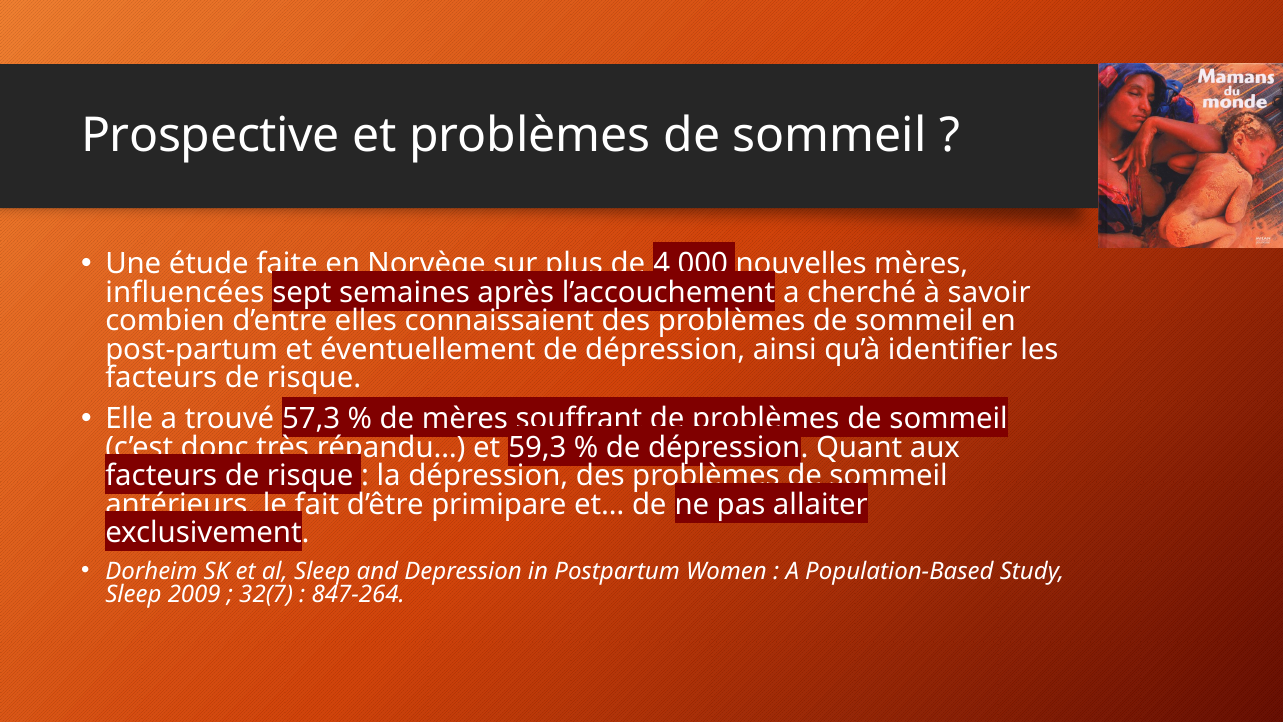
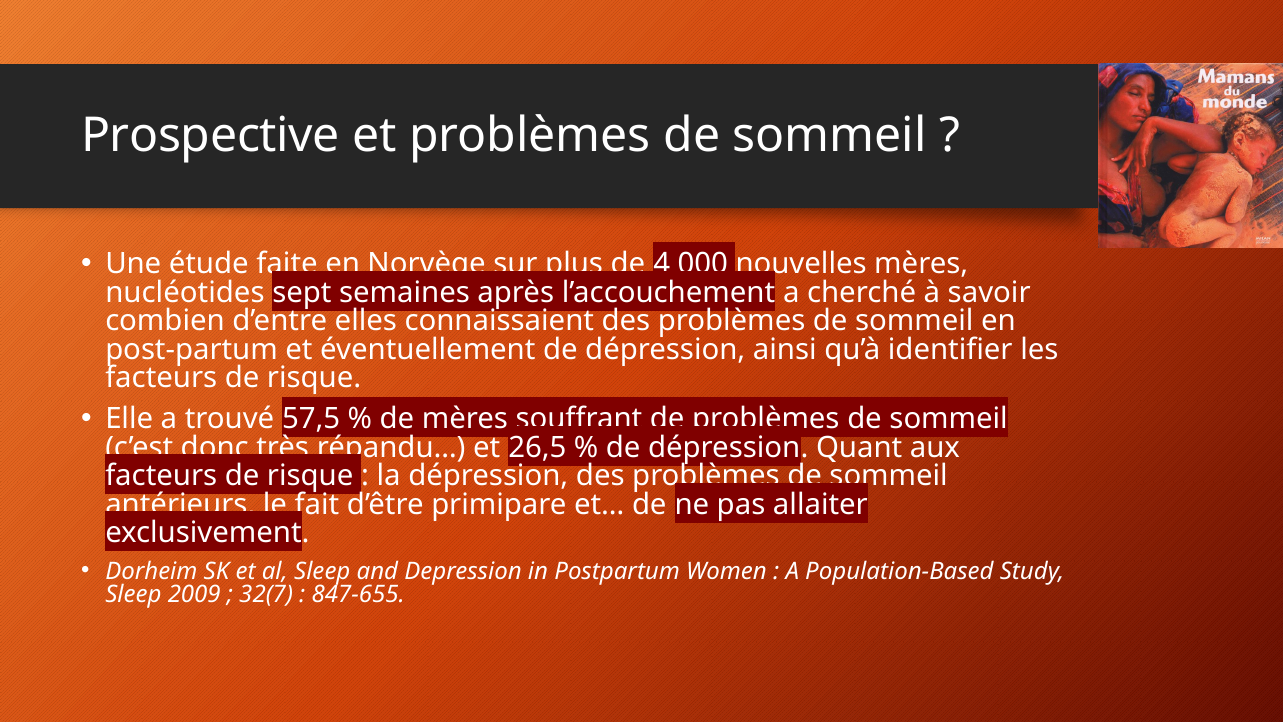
influencées: influencées -> nucléotides
57,3: 57,3 -> 57,5
59,3: 59,3 -> 26,5
847-264: 847-264 -> 847-655
